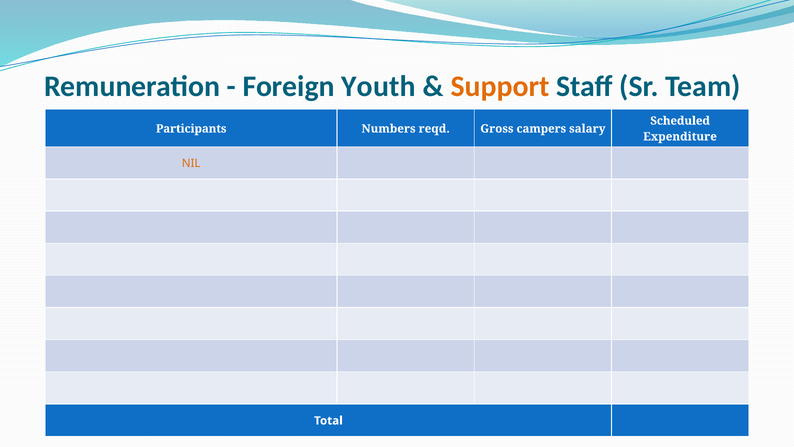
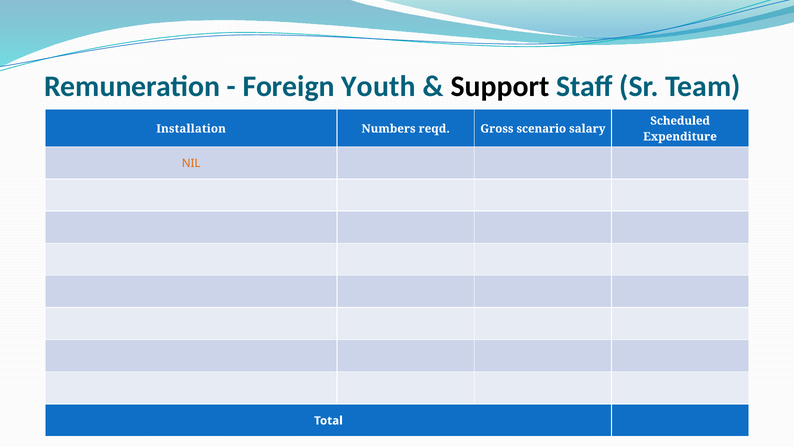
Support colour: orange -> black
Participants: Participants -> Installation
campers: campers -> scenario
